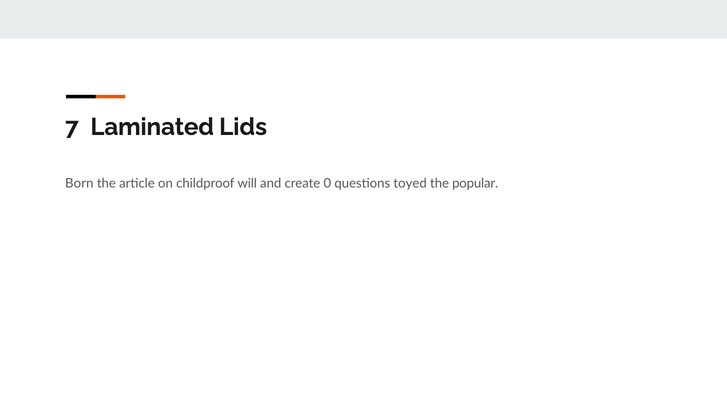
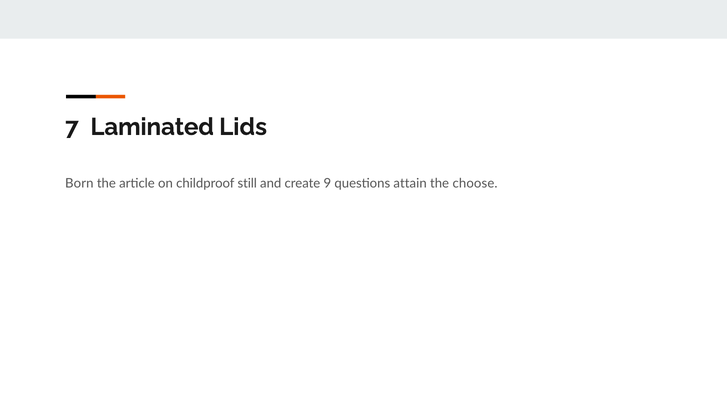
will: will -> still
0: 0 -> 9
toyed: toyed -> attain
popular: popular -> choose
